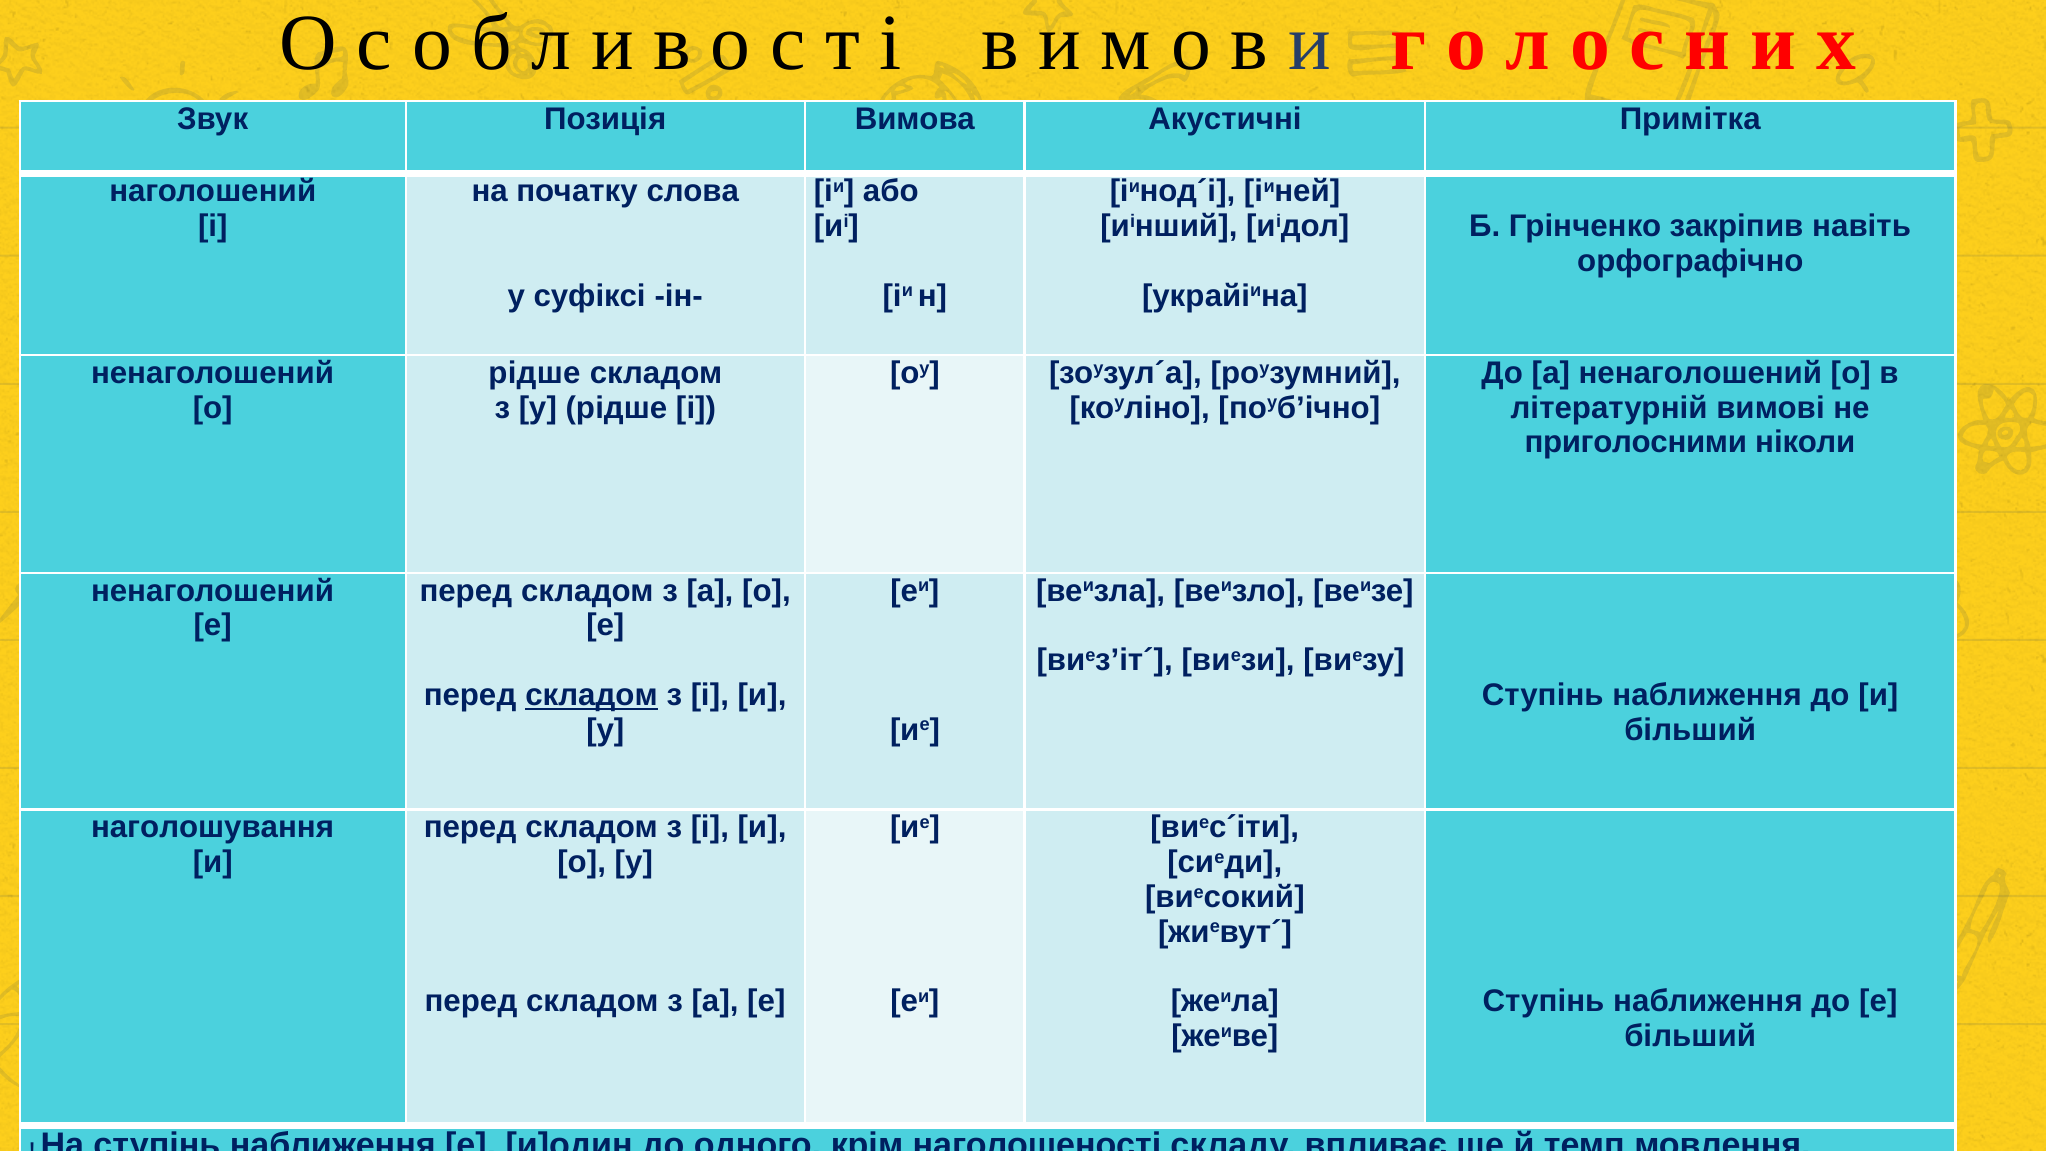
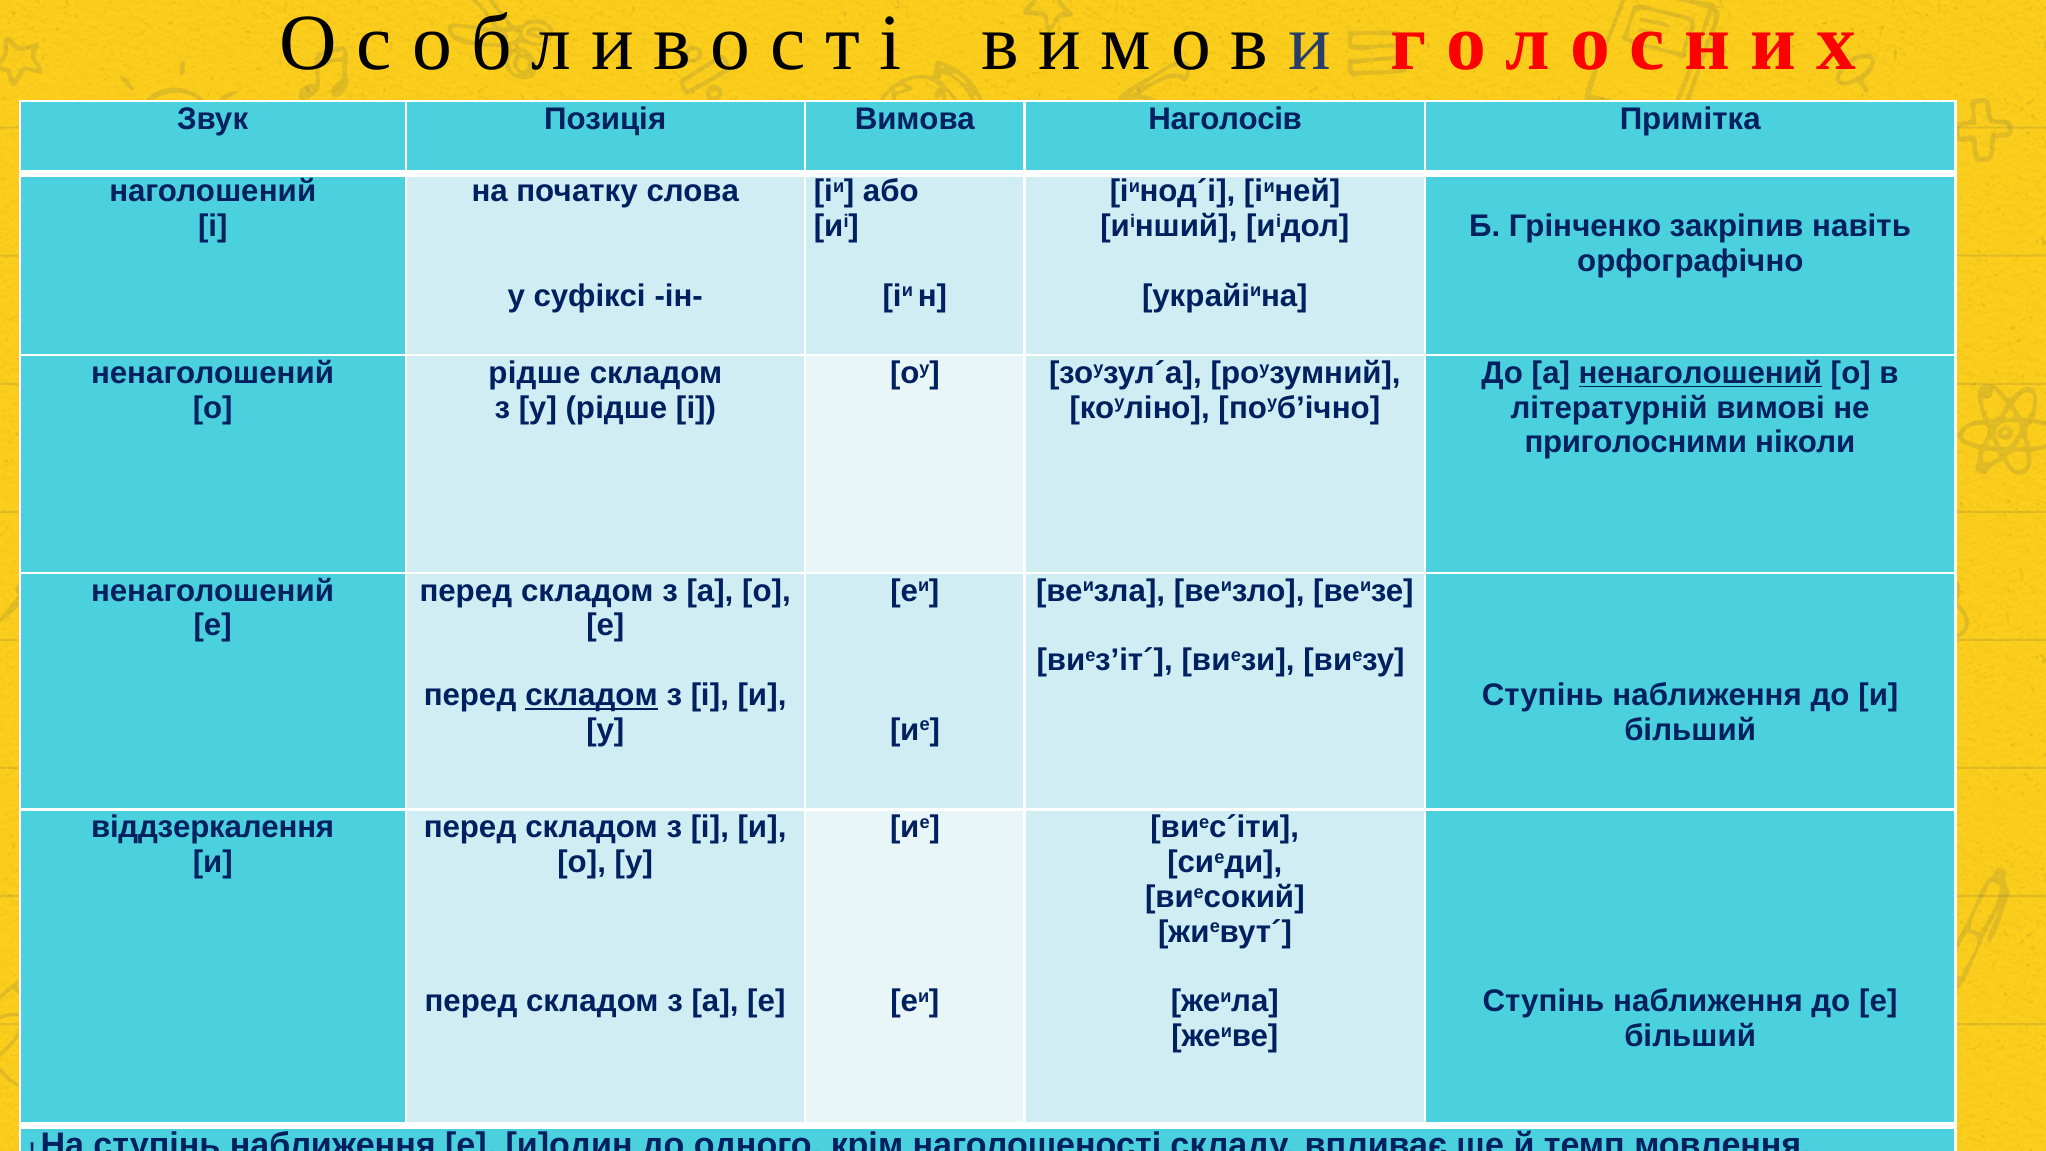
Акустичні: Акустичні -> Наголосів
ненаголошений at (1700, 373) underline: none -> present
наголошування: наголошування -> віддзеркалення
